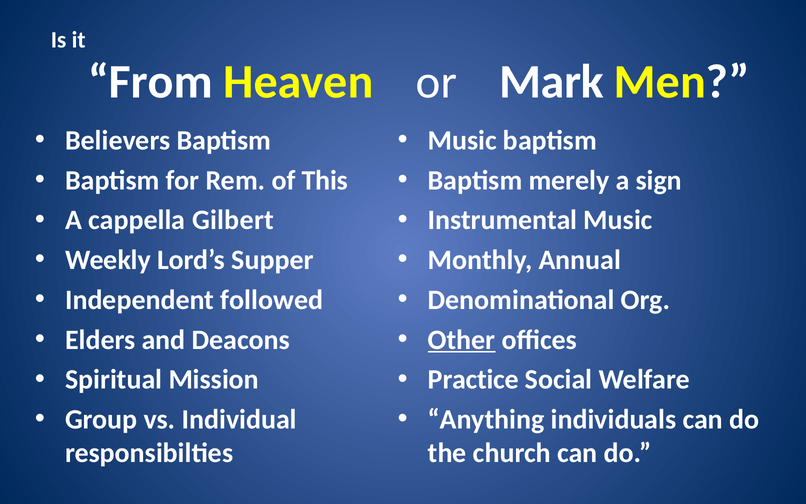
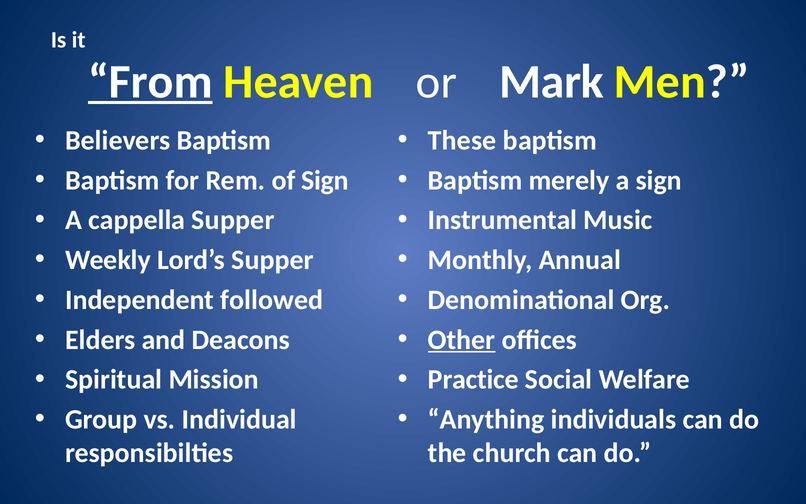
From underline: none -> present
Music at (462, 140): Music -> These
of This: This -> Sign
cappella Gilbert: Gilbert -> Supper
